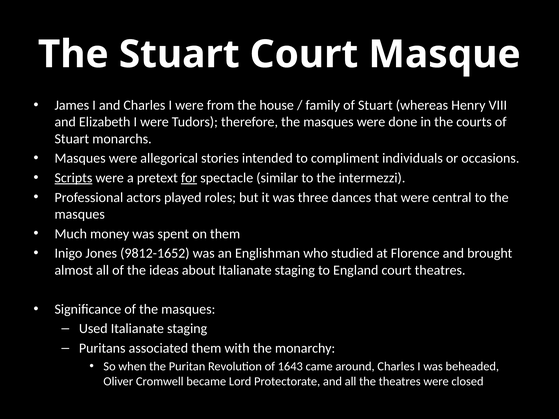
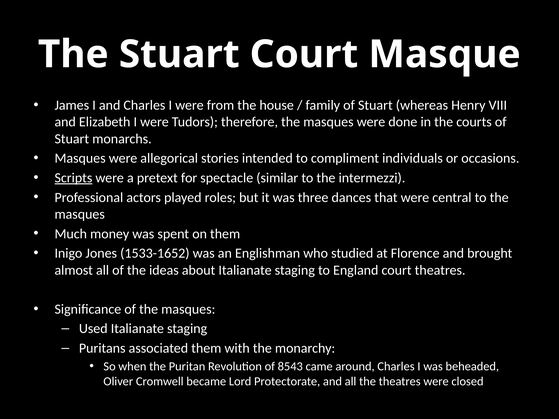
for underline: present -> none
9812-1652: 9812-1652 -> 1533-1652
1643: 1643 -> 8543
